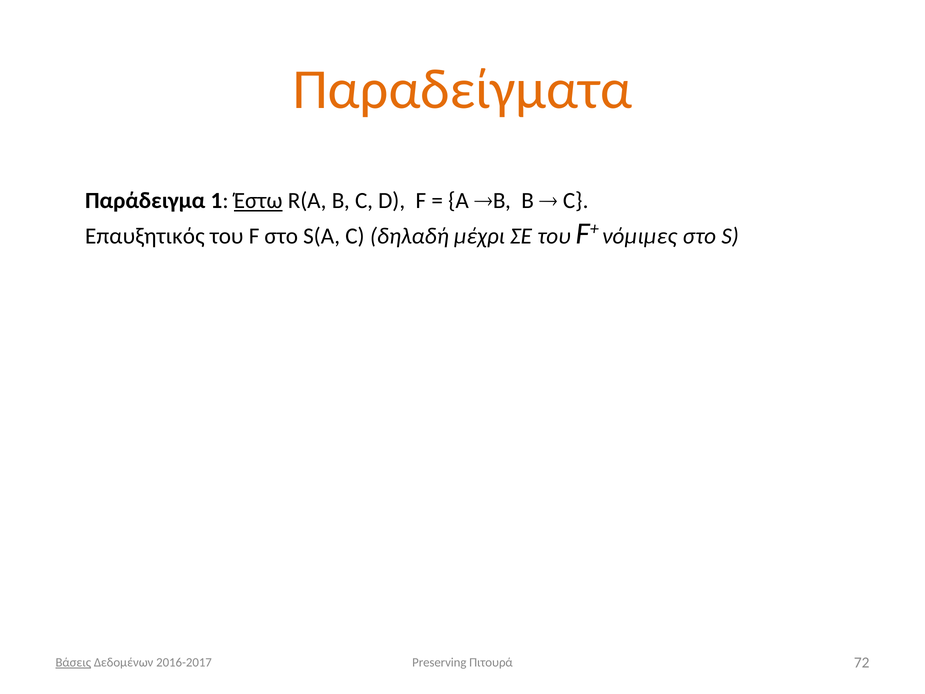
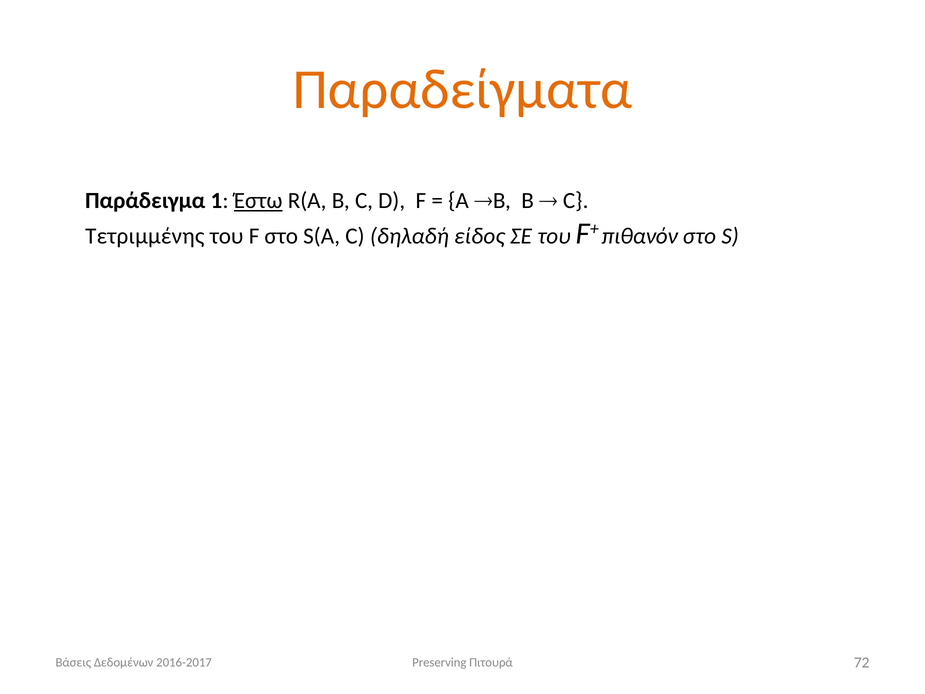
Επαυξητικός: Επαυξητικός -> Τετριμμένης
μέχρι: μέχρι -> είδος
νόμιμες: νόμιμες -> πιθανόν
Βάσεις underline: present -> none
